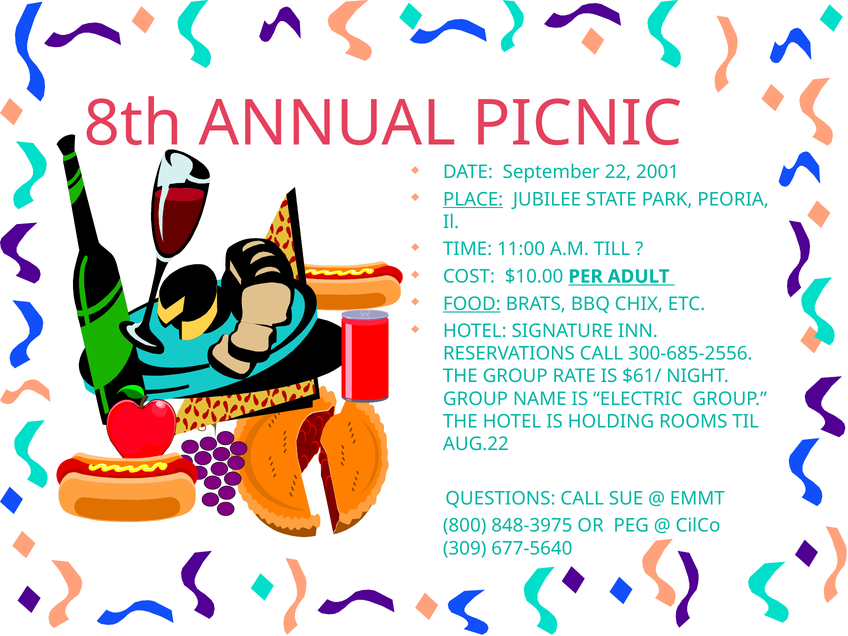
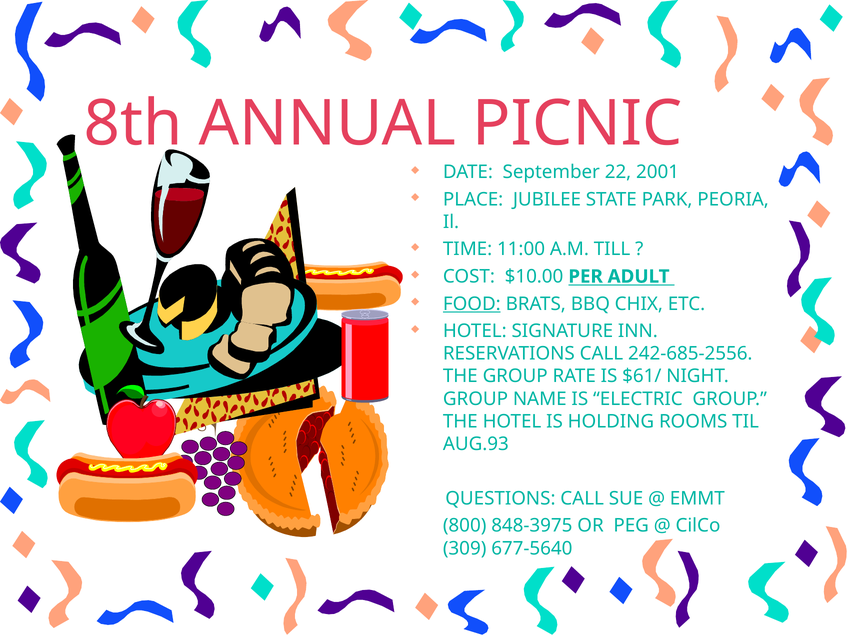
PLACE underline: present -> none
300-685-2556: 300-685-2556 -> 242-685-2556
AUG.22: AUG.22 -> AUG.93
